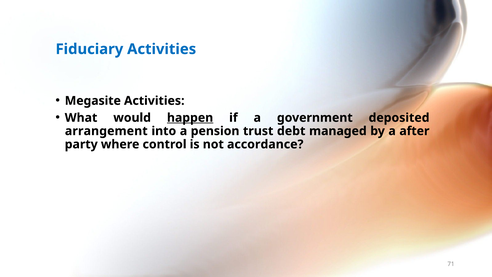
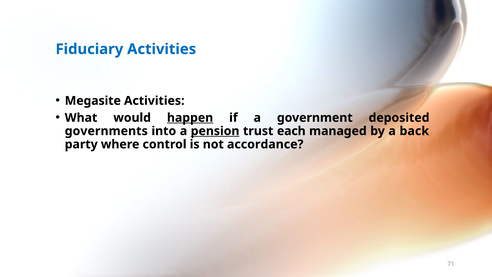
arrangement: arrangement -> governments
pension underline: none -> present
debt: debt -> each
after: after -> back
